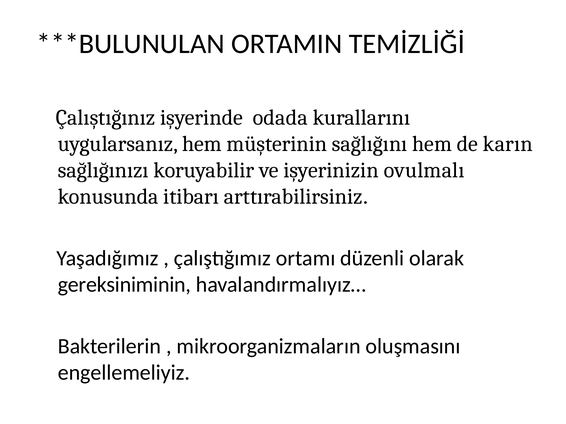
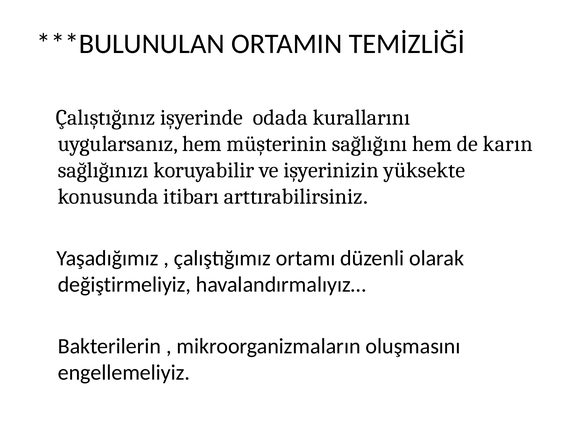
ovulmalı: ovulmalı -> yüksekte
gereksiniminin: gereksiniminin -> değiştirmeliyiz
